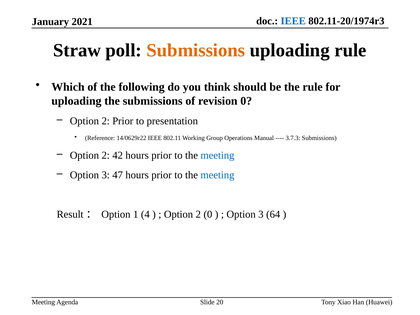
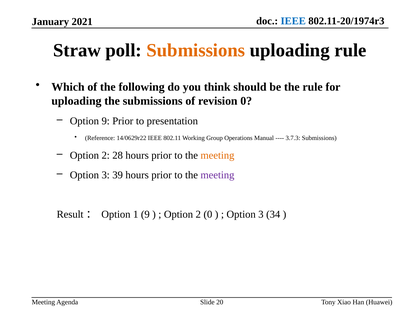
2 at (106, 121): 2 -> 9
42: 42 -> 28
meeting at (217, 156) colour: blue -> orange
47: 47 -> 39
meeting at (217, 175) colour: blue -> purple
1 4: 4 -> 9
64: 64 -> 34
